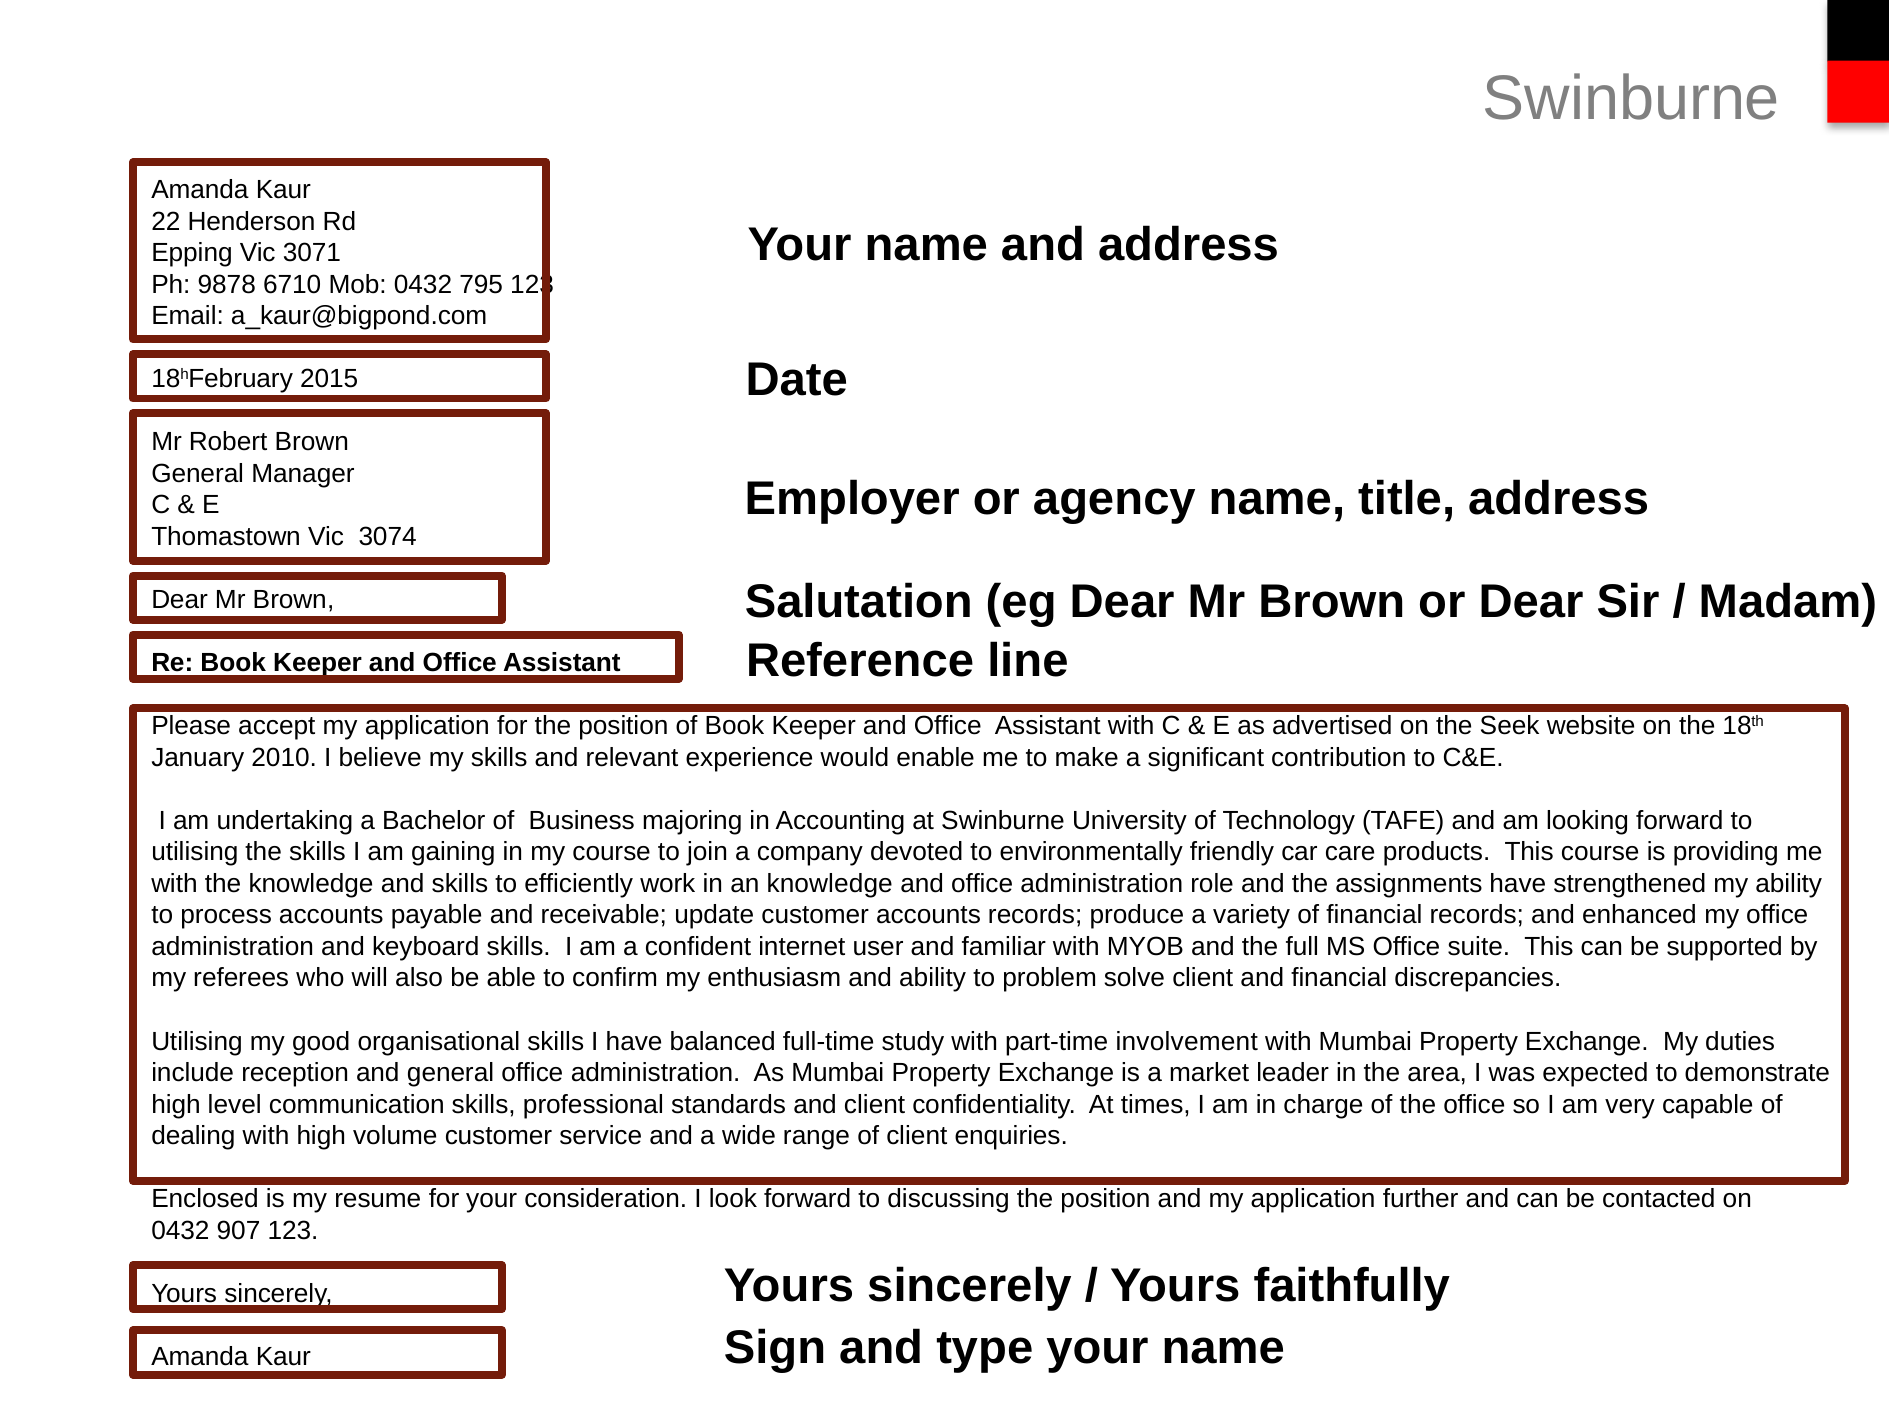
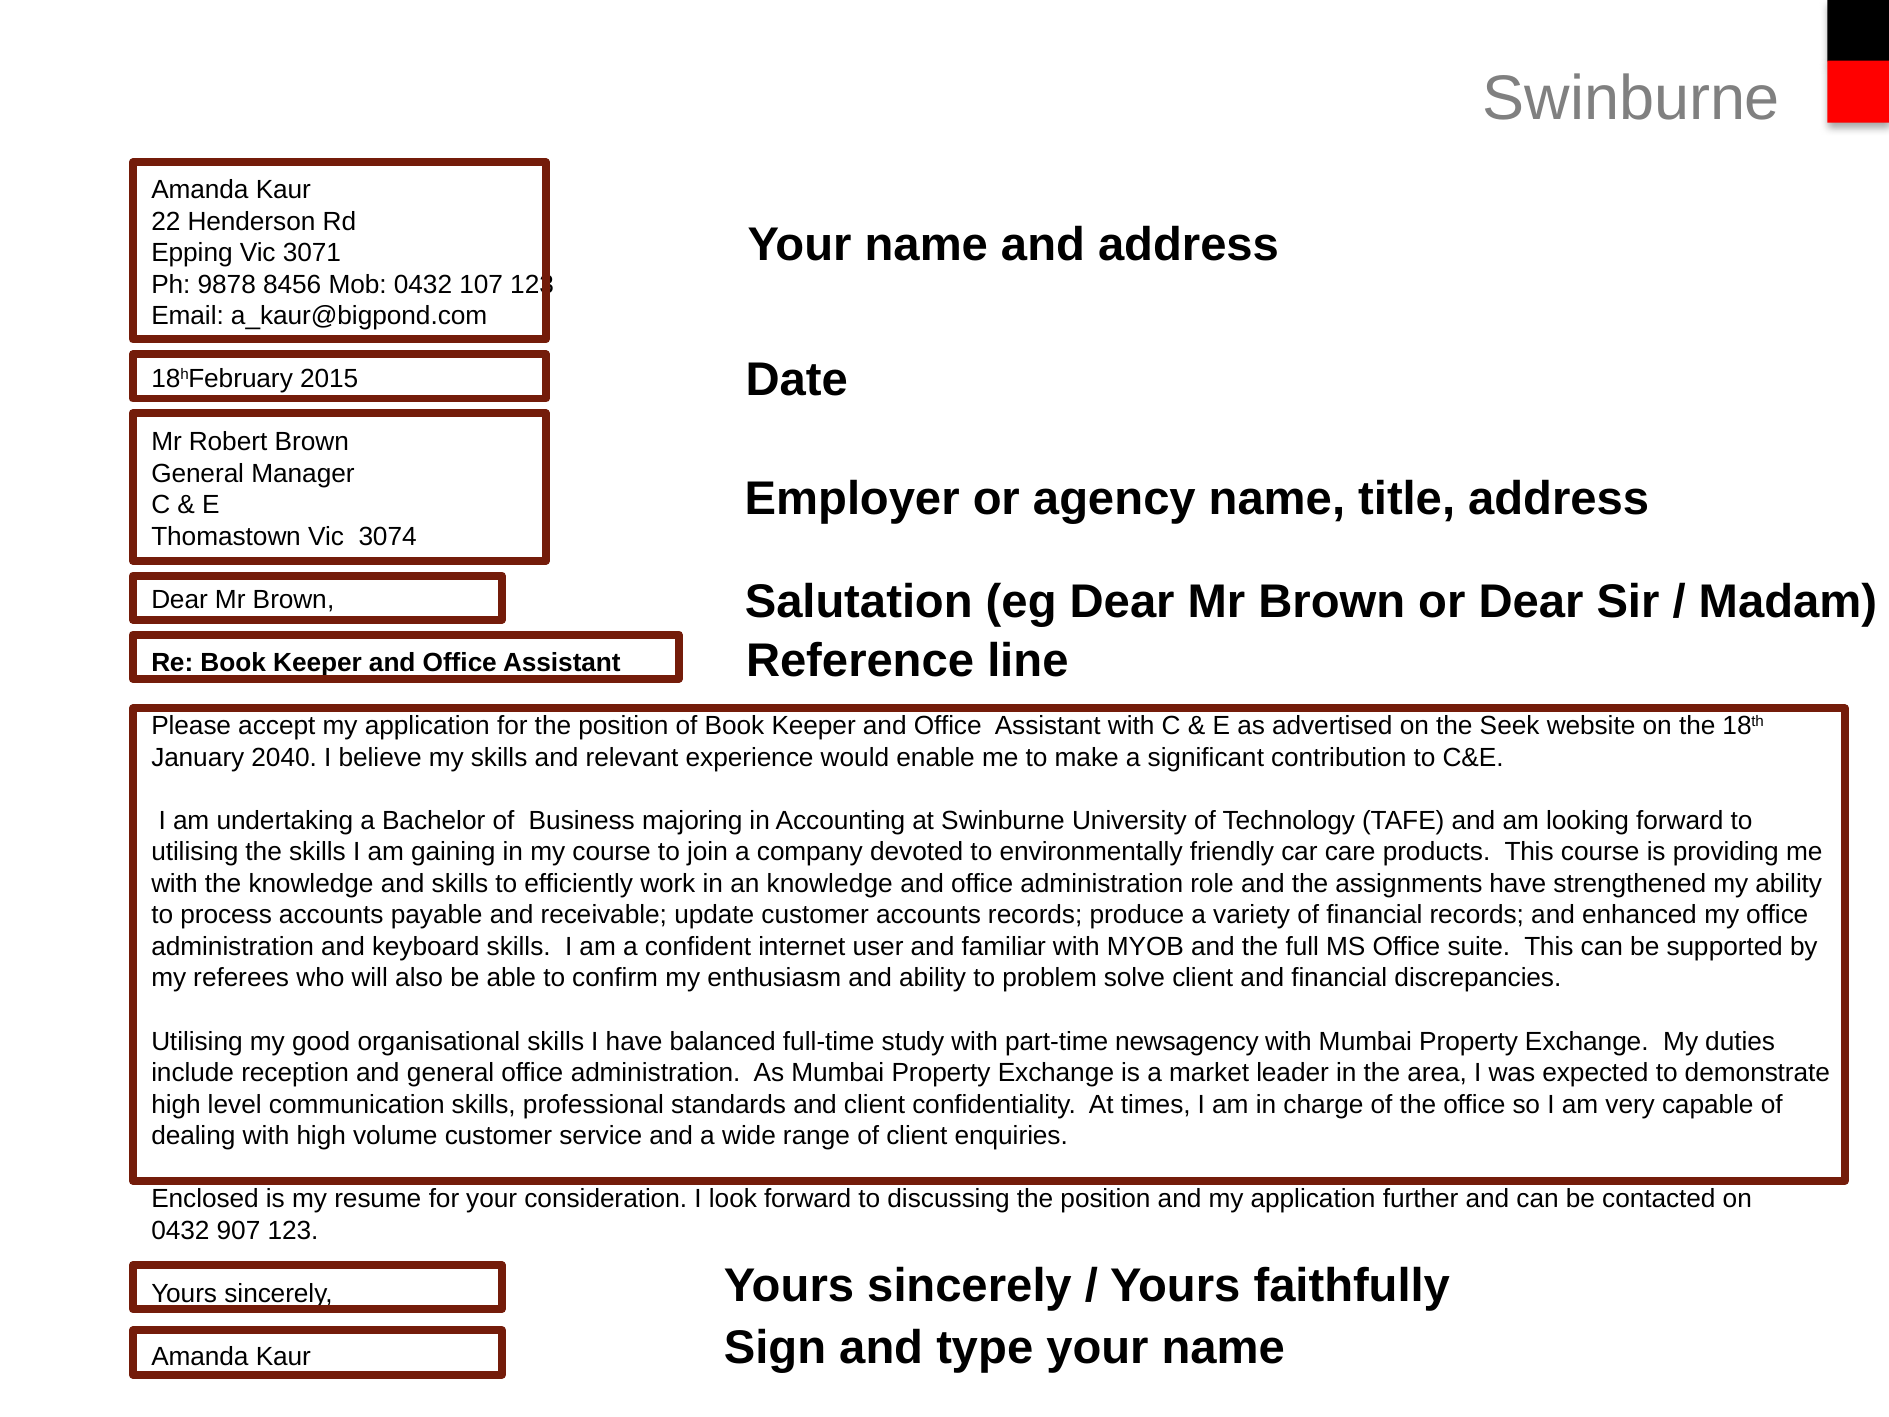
6710: 6710 -> 8456
795: 795 -> 107
2010: 2010 -> 2040
involvement: involvement -> newsagency
